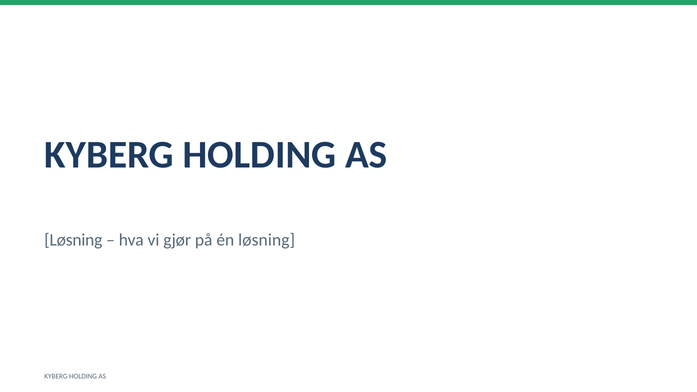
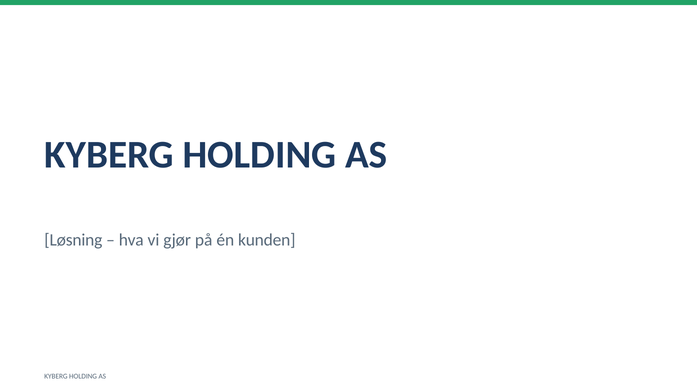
én løsning: løsning -> kunden
